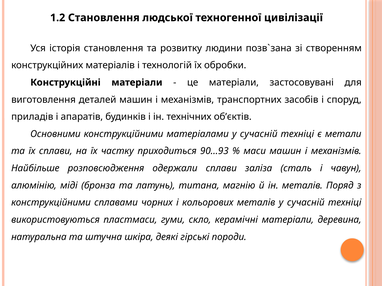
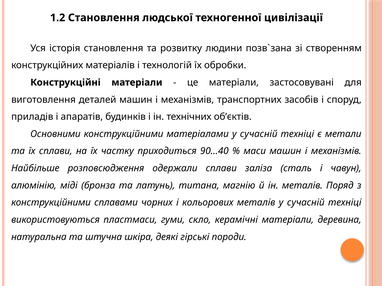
90…93: 90…93 -> 90…40
